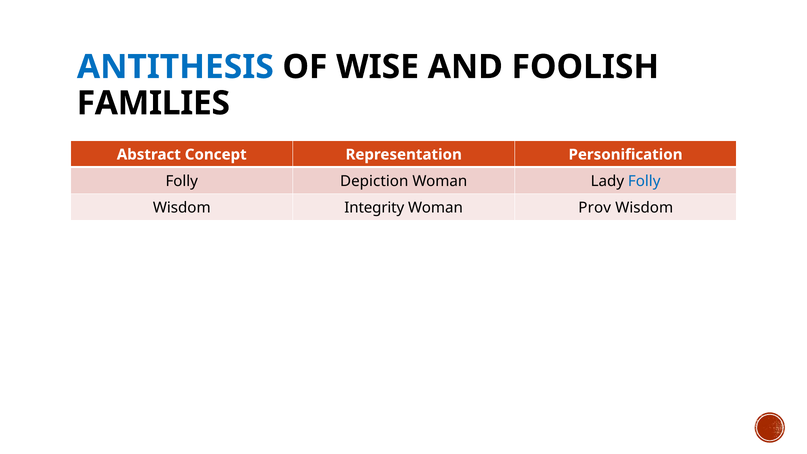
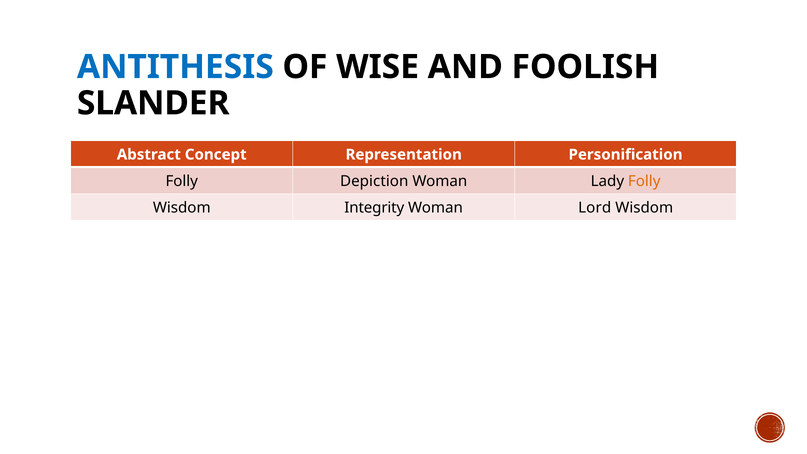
FAMILIES: FAMILIES -> SLANDER
Folly at (644, 181) colour: blue -> orange
Prov: Prov -> Lord
